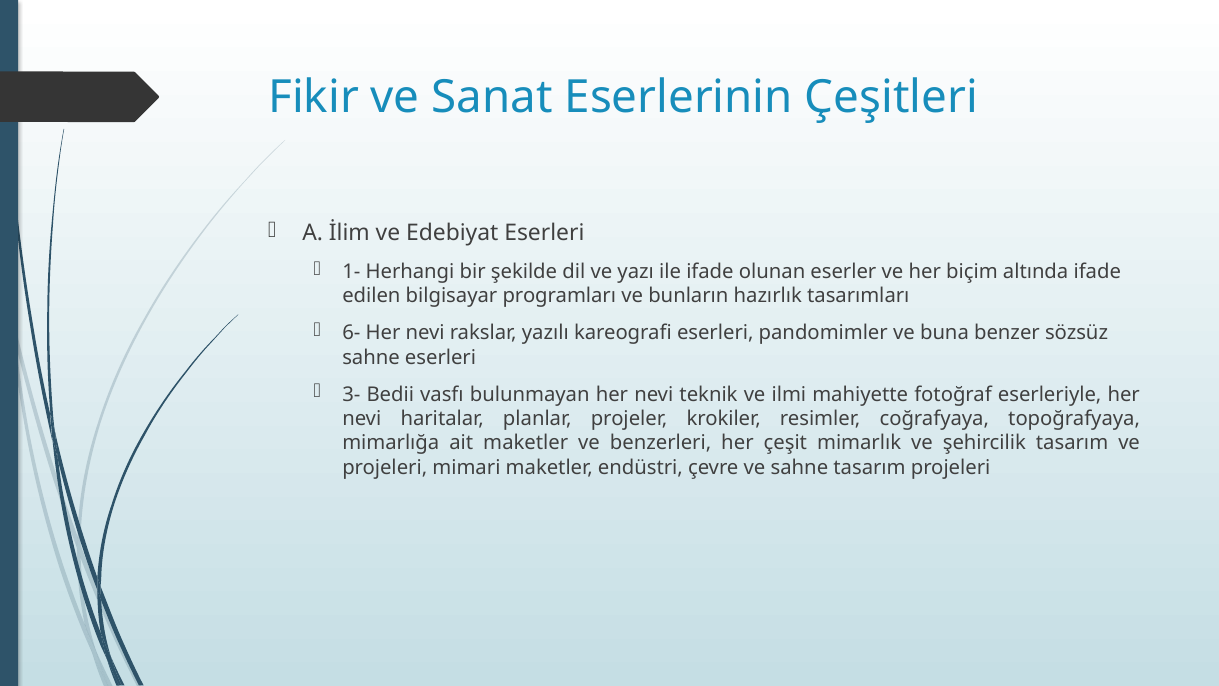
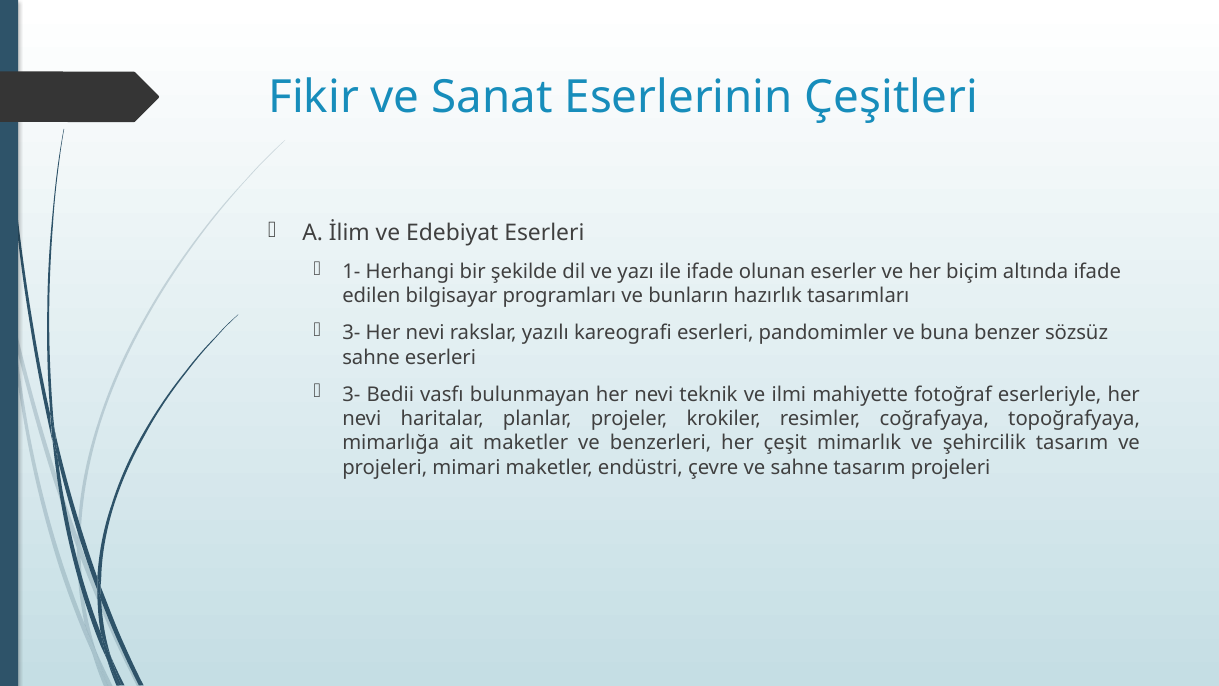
6- at (351, 333): 6- -> 3-
